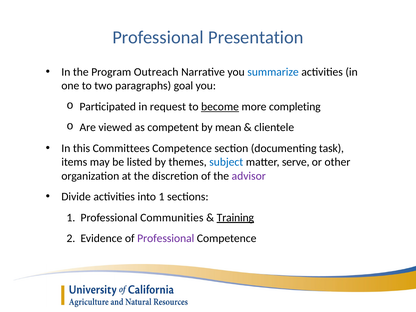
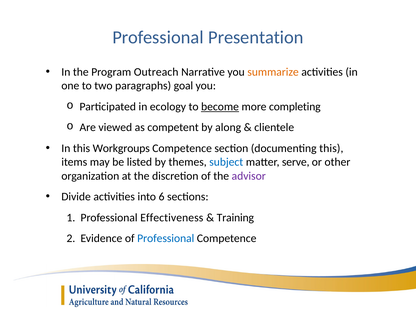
summarize colour: blue -> orange
request: request -> ecology
mean: mean -> along
Committees: Committees -> Workgroups
documenting task: task -> this
into 1: 1 -> 6
Communities: Communities -> Effectiveness
Training underline: present -> none
Professional at (166, 238) colour: purple -> blue
